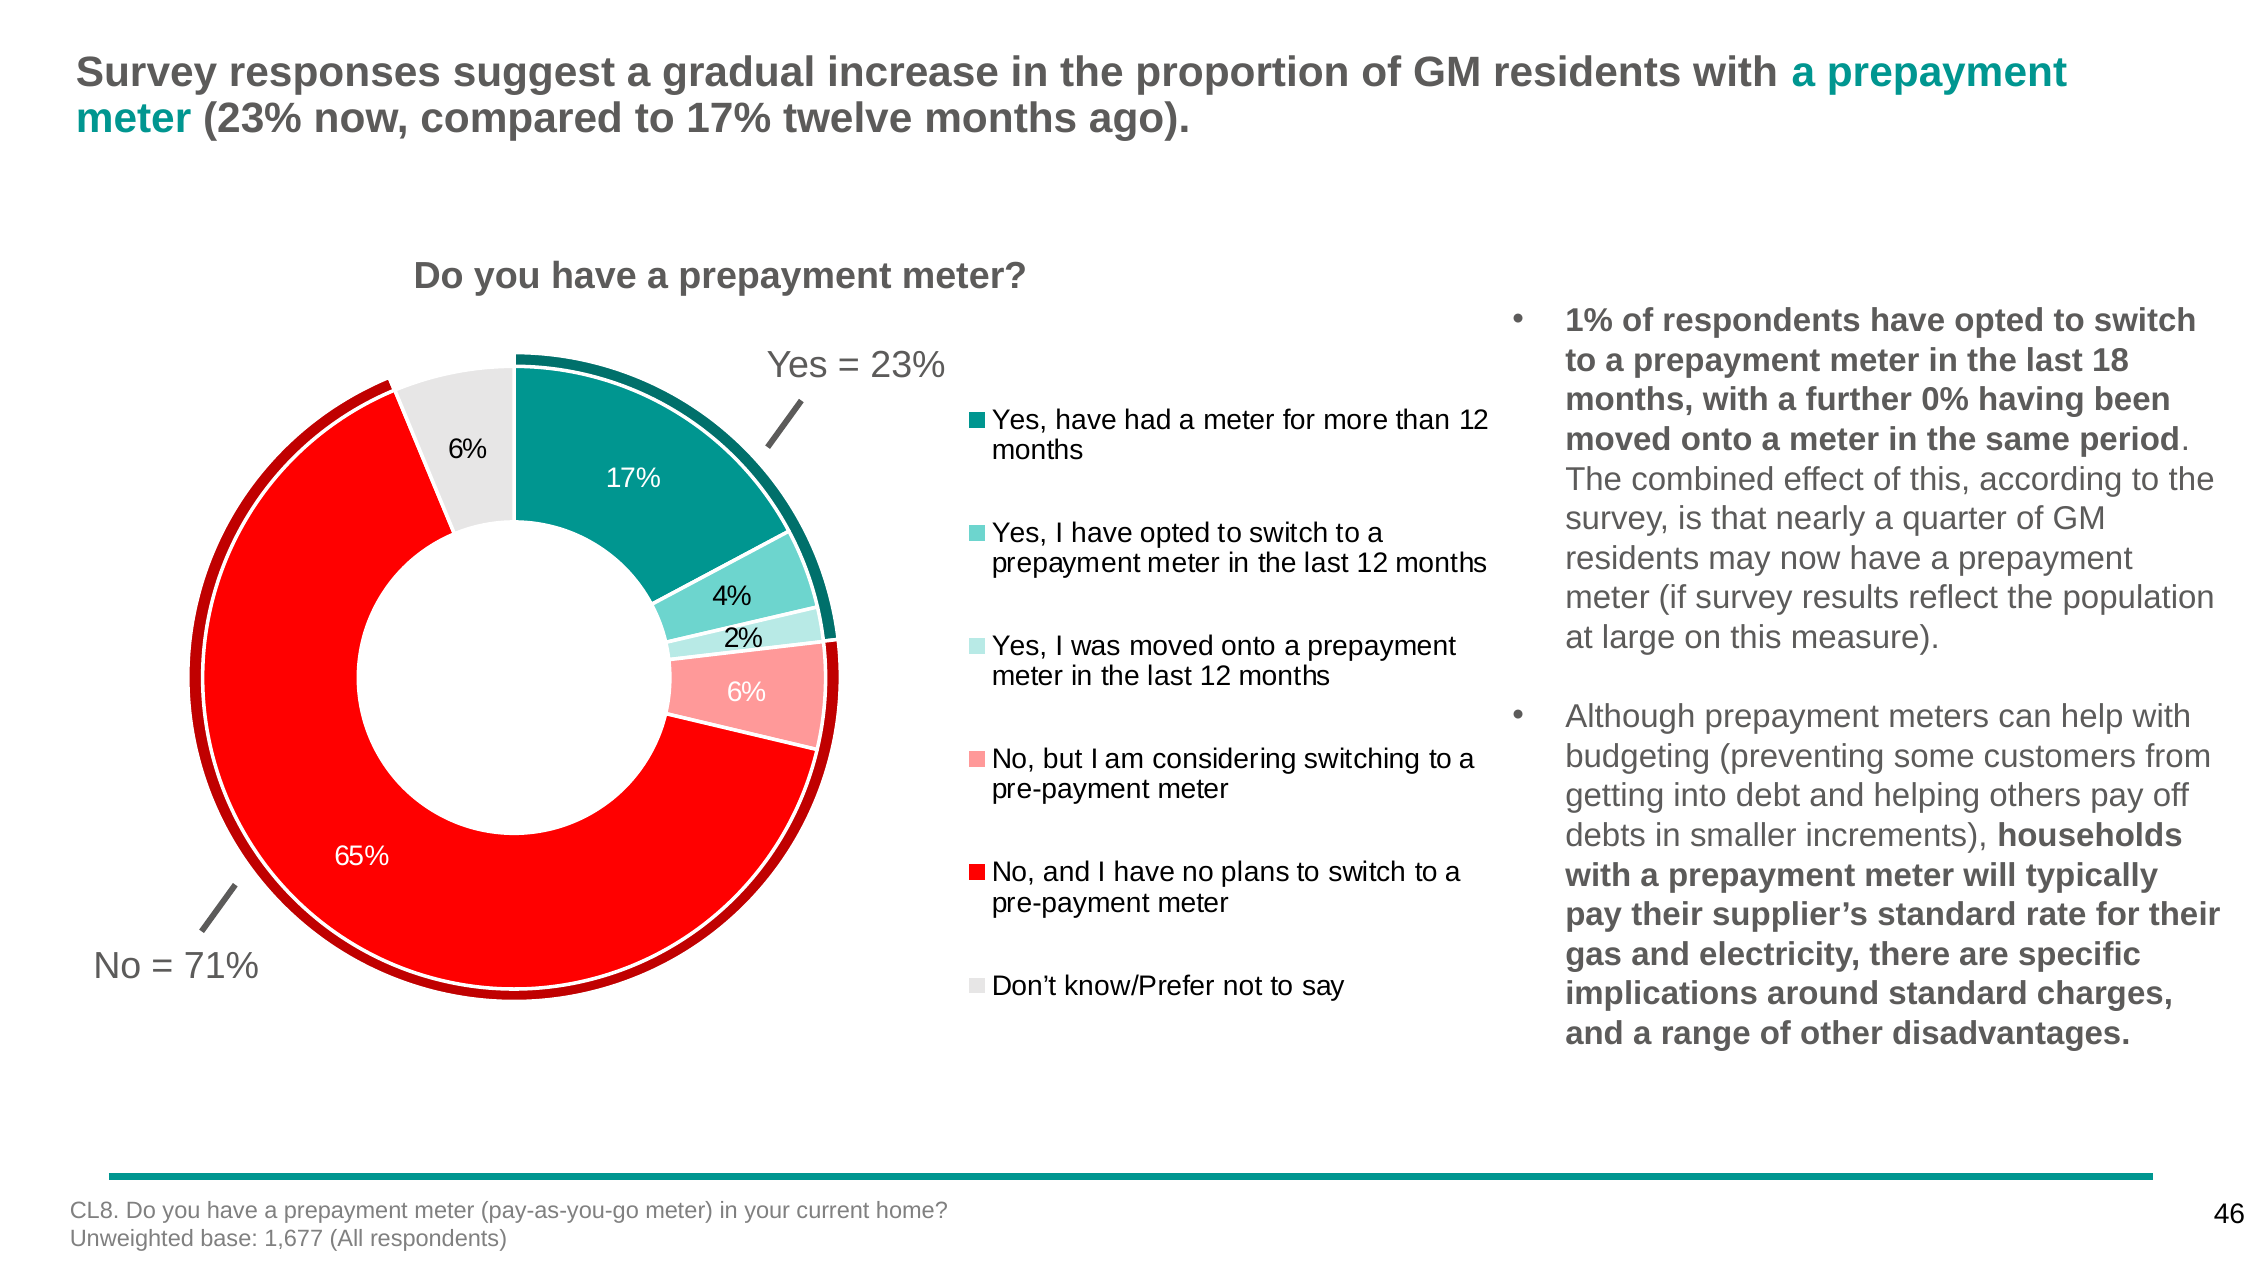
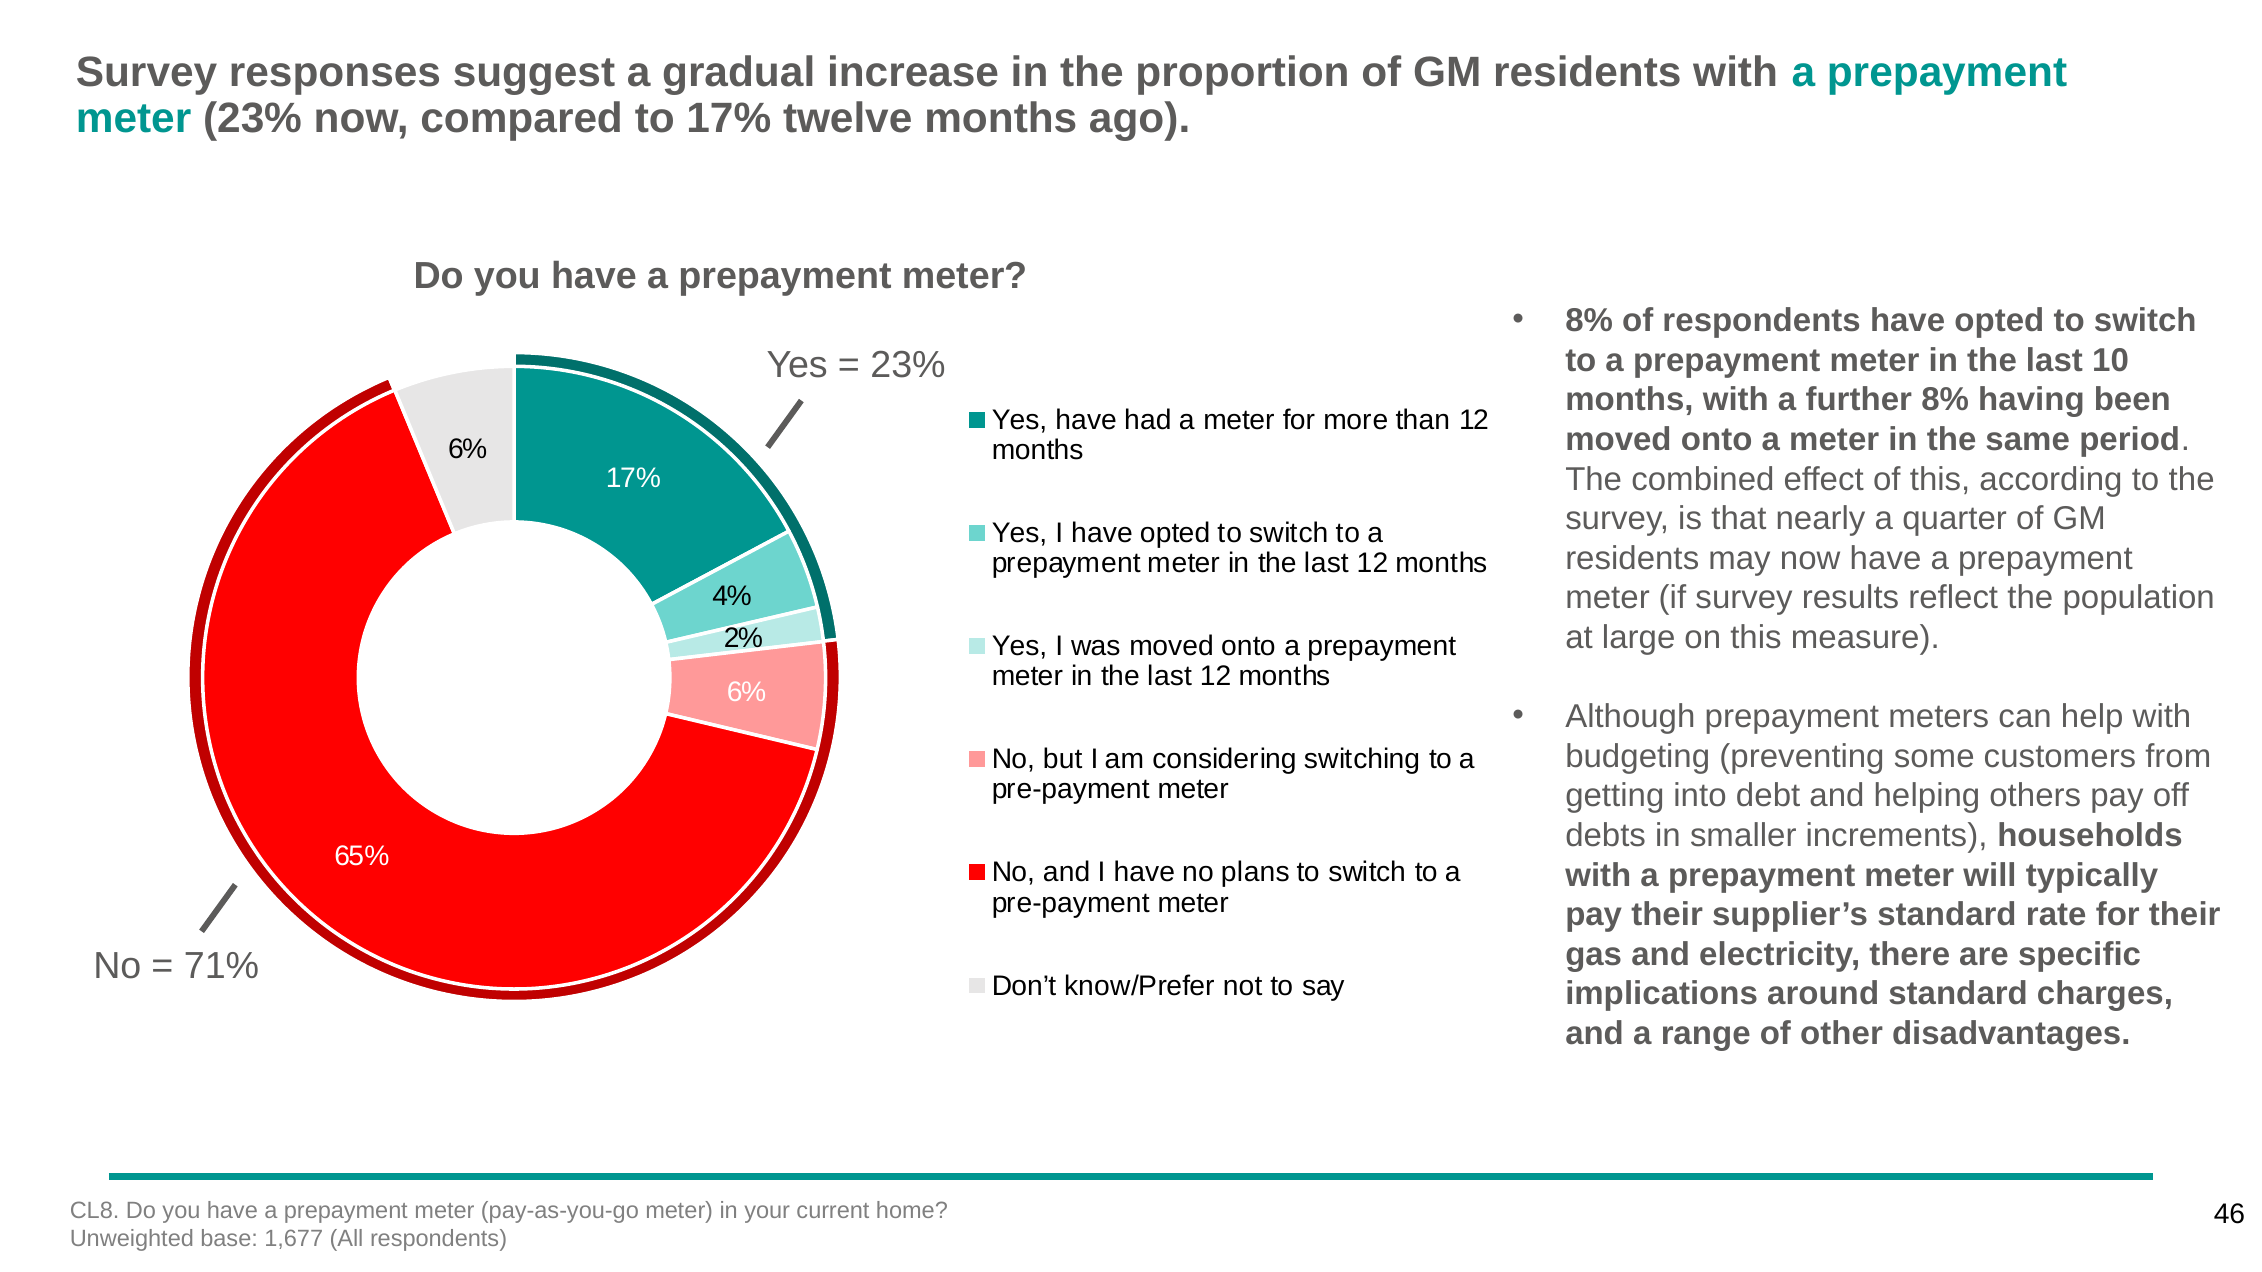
1% at (1589, 321): 1% -> 8%
18: 18 -> 10
further 0%: 0% -> 8%
